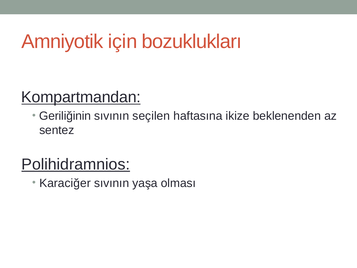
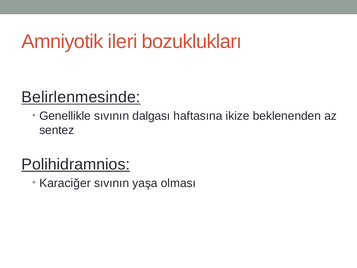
için: için -> ileri
Kompartmandan: Kompartmandan -> Belirlenmesinde
Geriliğinin: Geriliğinin -> Genellikle
seçilen: seçilen -> dalgası
